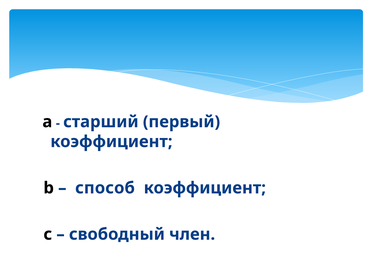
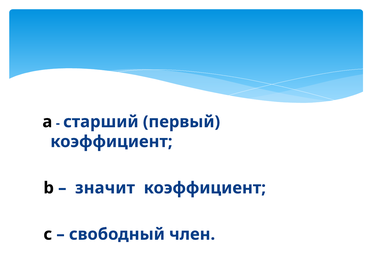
способ: способ -> значит
